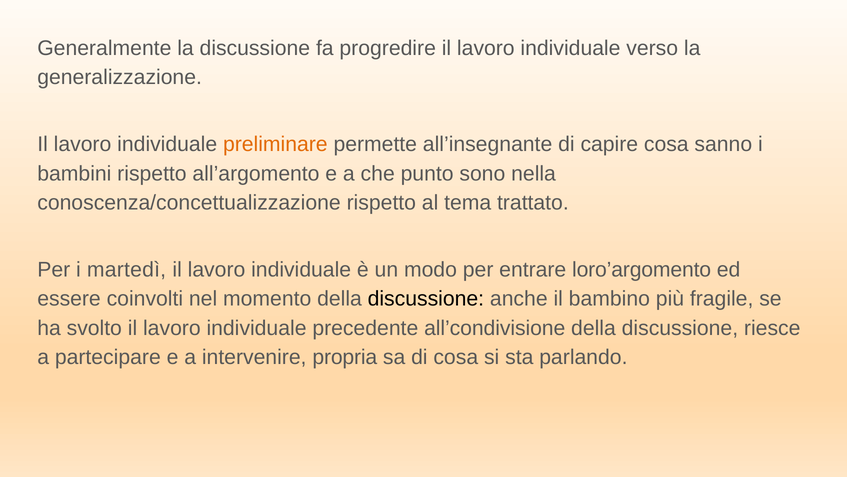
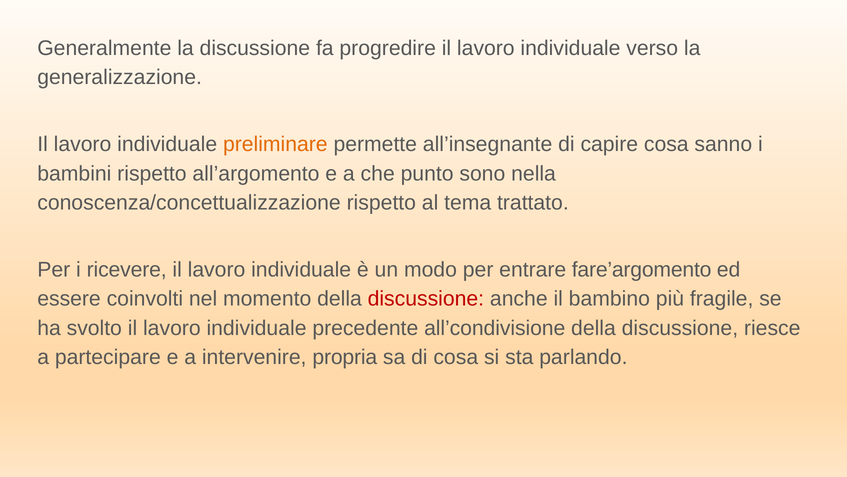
martedì: martedì -> ricevere
loro’argomento: loro’argomento -> fare’argomento
discussione at (426, 299) colour: black -> red
